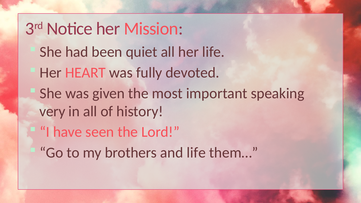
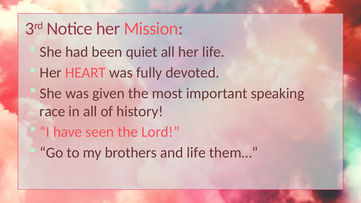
very: very -> race
